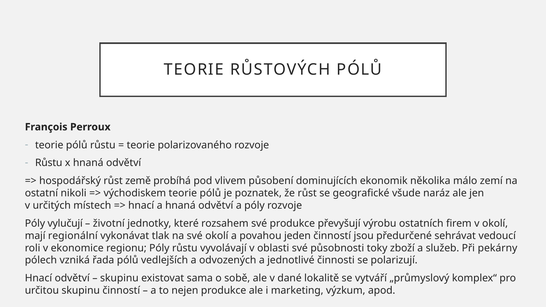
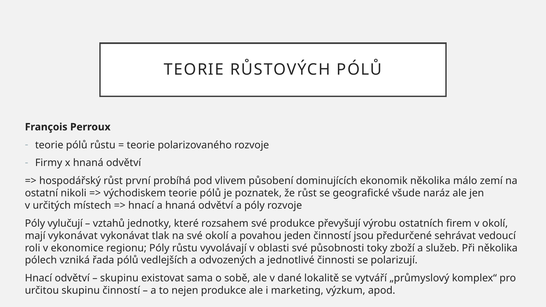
Růstu at (49, 163): Růstu -> Firmy
země: země -> první
životní: životní -> vztahů
mají regionální: regionální -> vykonávat
Při pekárny: pekárny -> několika
